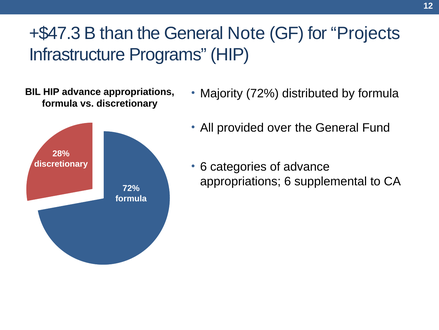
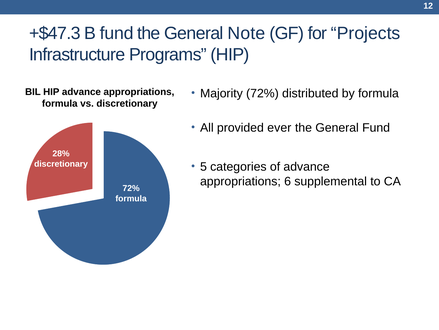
B than: than -> fund
over: over -> ever
6 at (203, 167): 6 -> 5
